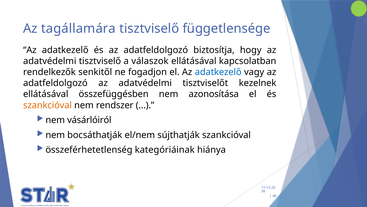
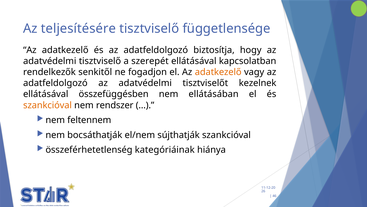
tagállamára: tagállamára -> teljesítésére
válaszok: válaszok -> szerepét
adatkezelő at (218, 72) colour: blue -> orange
azonosítása: azonosítása -> ellátásában
vásárlóiról: vásárlóiról -> feltennem
